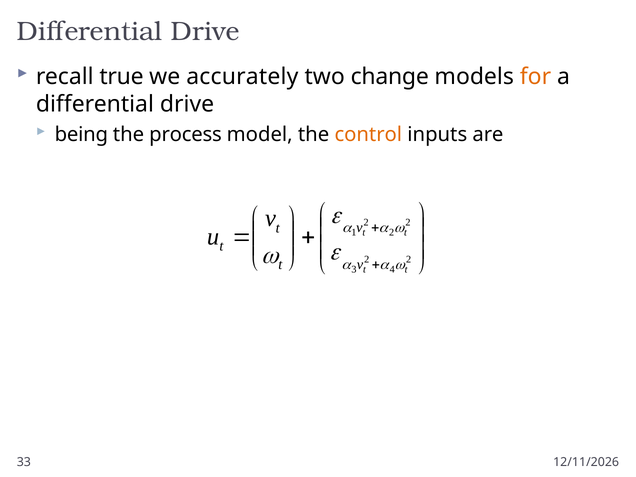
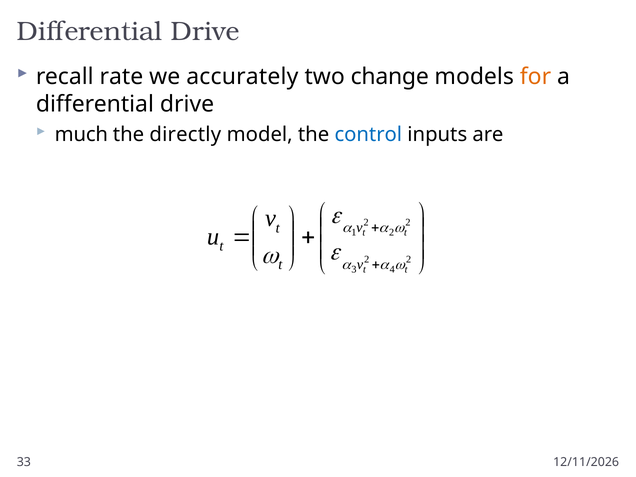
true: true -> rate
being: being -> much
process: process -> directly
control colour: orange -> blue
